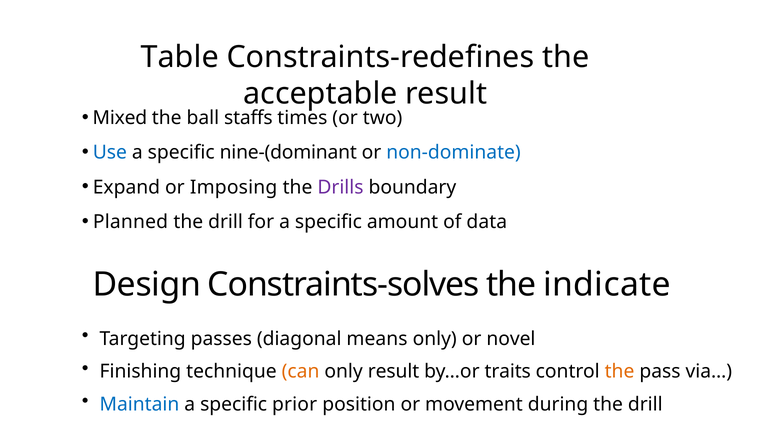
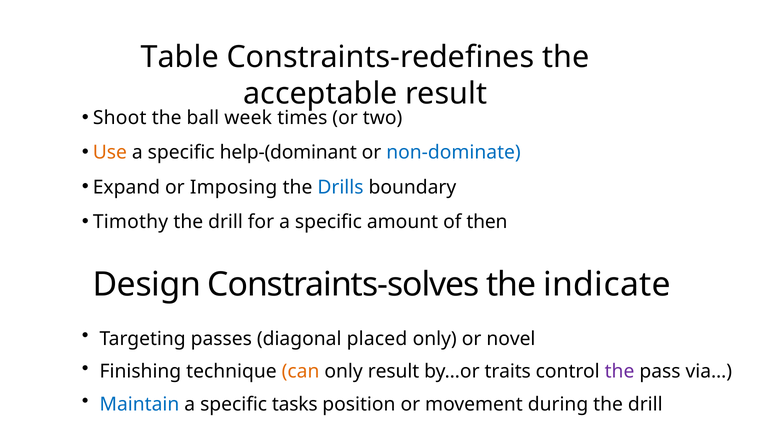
Mixed: Mixed -> Shoot
staffs: staffs -> week
Use colour: blue -> orange
nine-(dominant: nine-(dominant -> help-(dominant
Drills colour: purple -> blue
Planned: Planned -> Timothy
data: data -> then
means: means -> placed
the at (620, 371) colour: orange -> purple
prior: prior -> tasks
